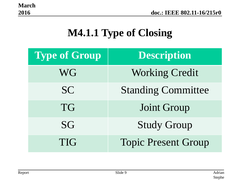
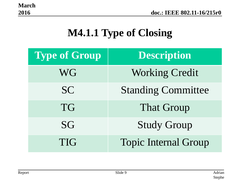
Joint: Joint -> That
Present: Present -> Internal
